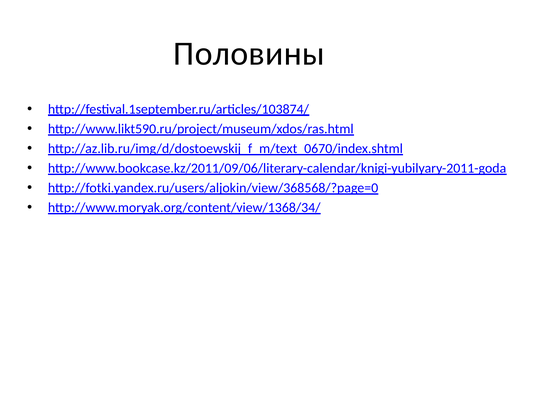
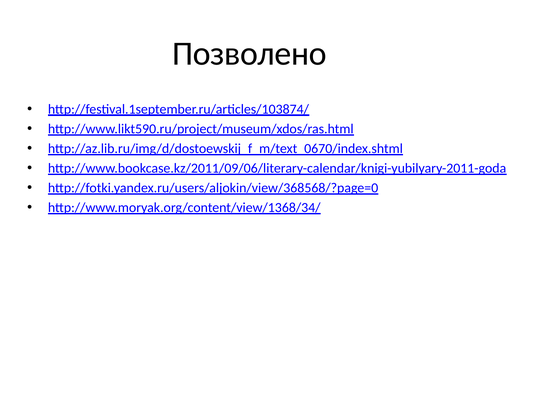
Половины: Половины -> Позволено
